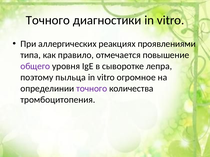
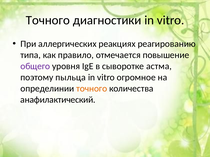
проявлениями: проявлениями -> реагированию
лепра: лепра -> астма
точного at (92, 89) colour: purple -> orange
тромбоцитопения: тромбоцитопения -> анафилактический
